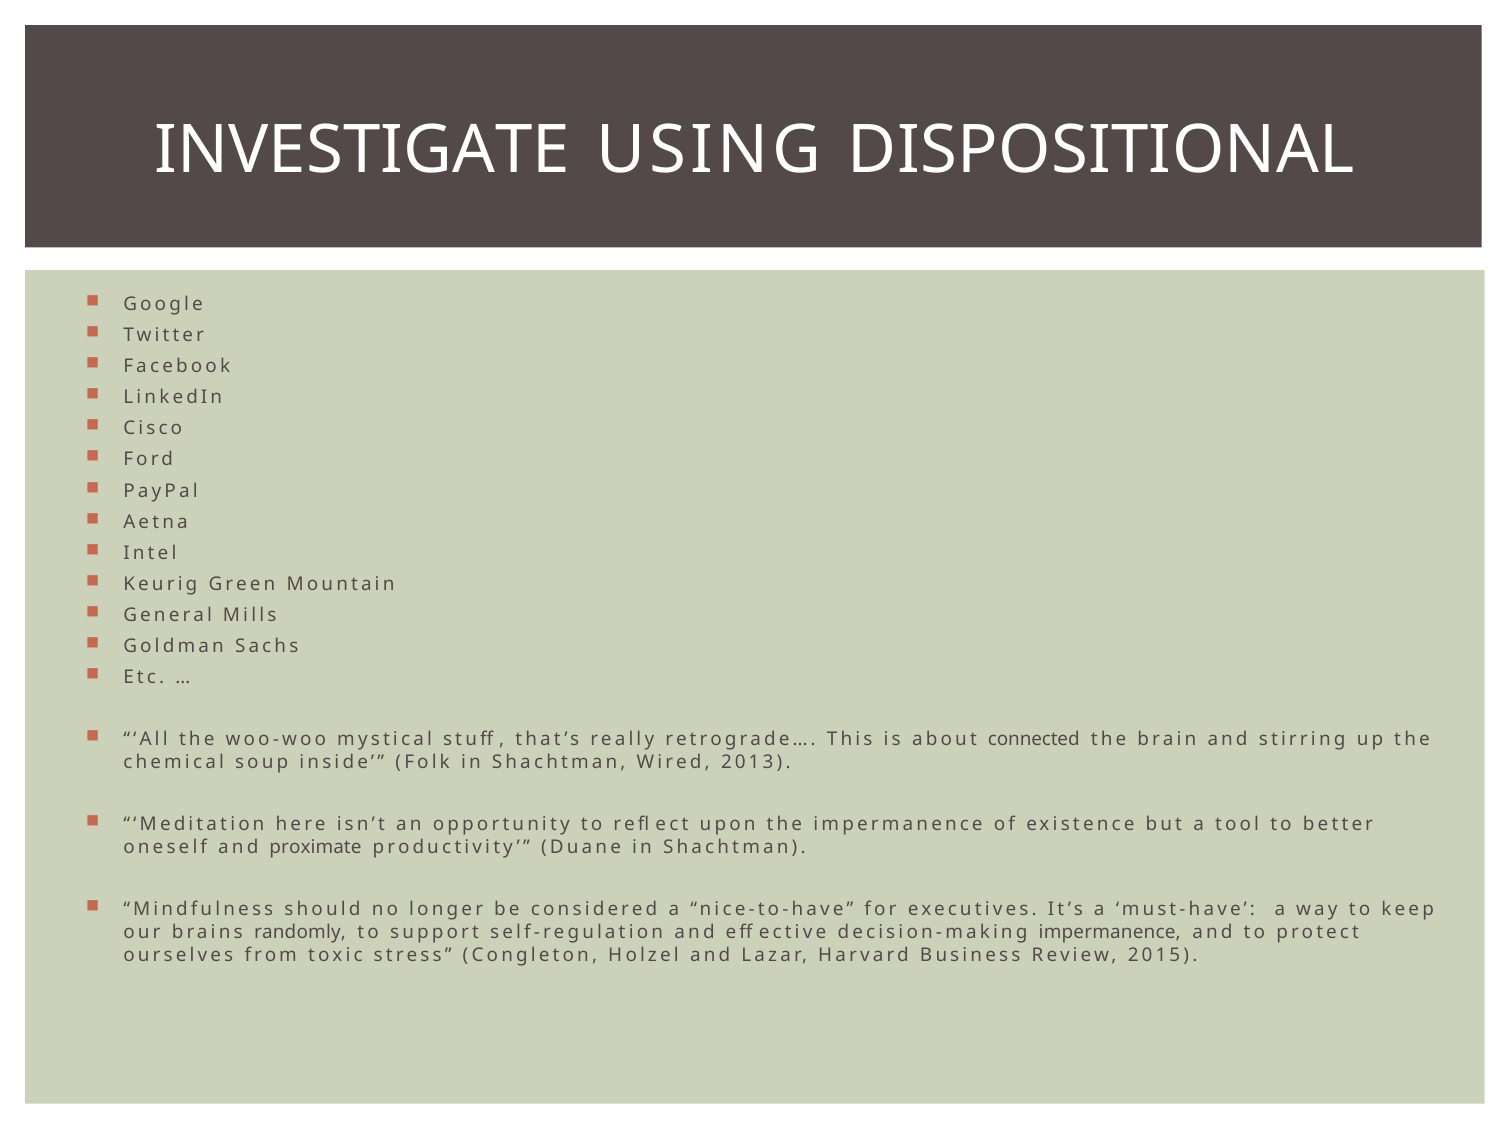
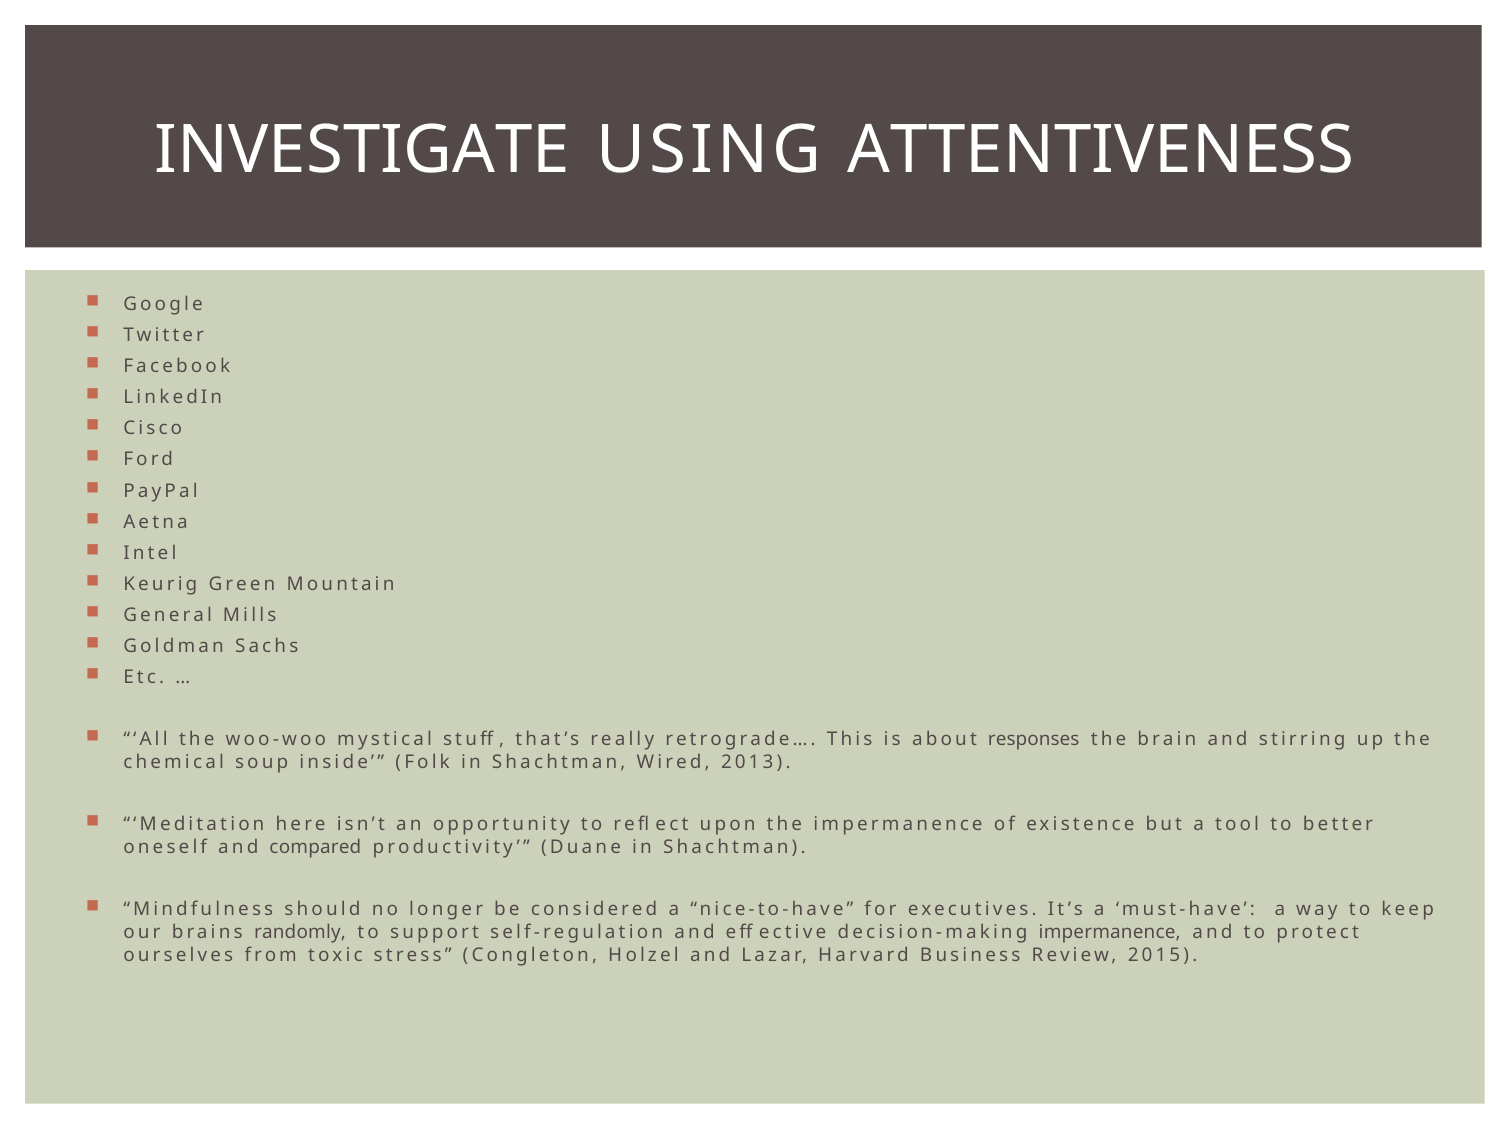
DISPOSITIONAL: DISPOSITIONAL -> ATTENTIVENESS
connected: connected -> responses
proximate: proximate -> compared
